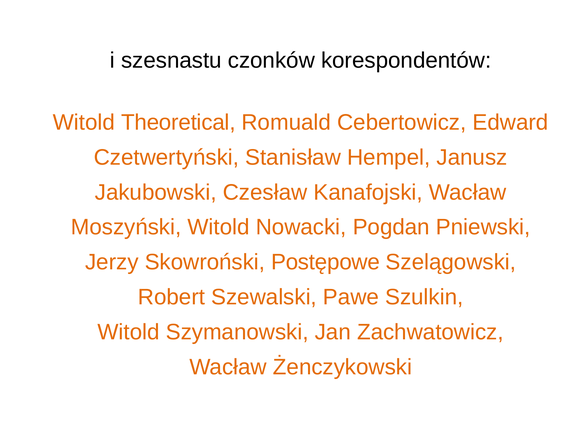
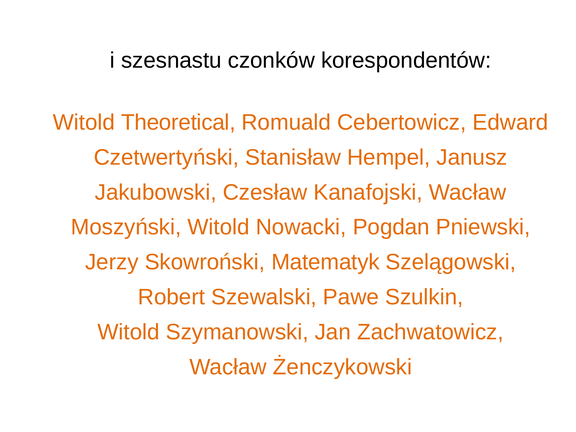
Postępowe: Postępowe -> Matematyk
